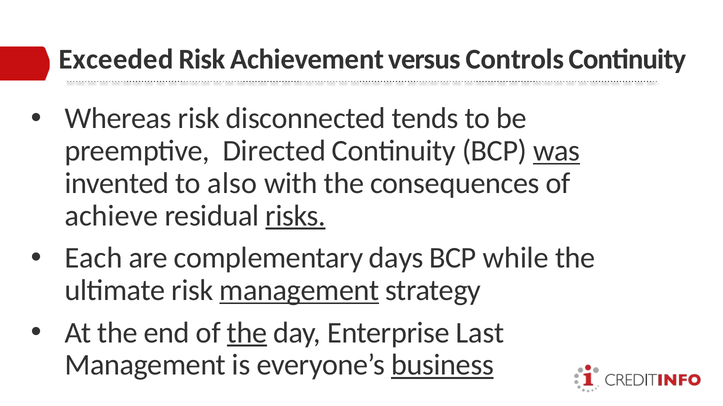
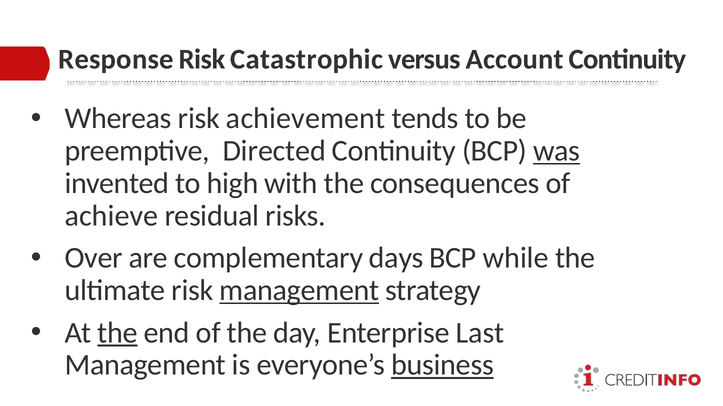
Exceeded: Exceeded -> Response
Achievement: Achievement -> Catastrophic
Controls: Controls -> Account
disconnected: disconnected -> achievement
also: also -> high
risks underline: present -> none
Each: Each -> Over
the at (118, 333) underline: none -> present
the at (247, 333) underline: present -> none
